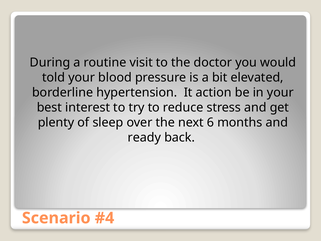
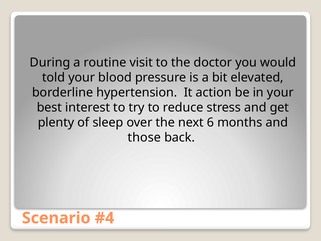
ready: ready -> those
